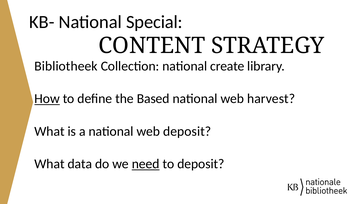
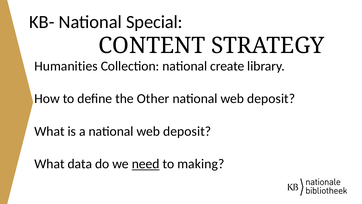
Bibliotheek: Bibliotheek -> Humanities
How underline: present -> none
Based: Based -> Other
harvest at (271, 99): harvest -> deposit
to deposit: deposit -> making
